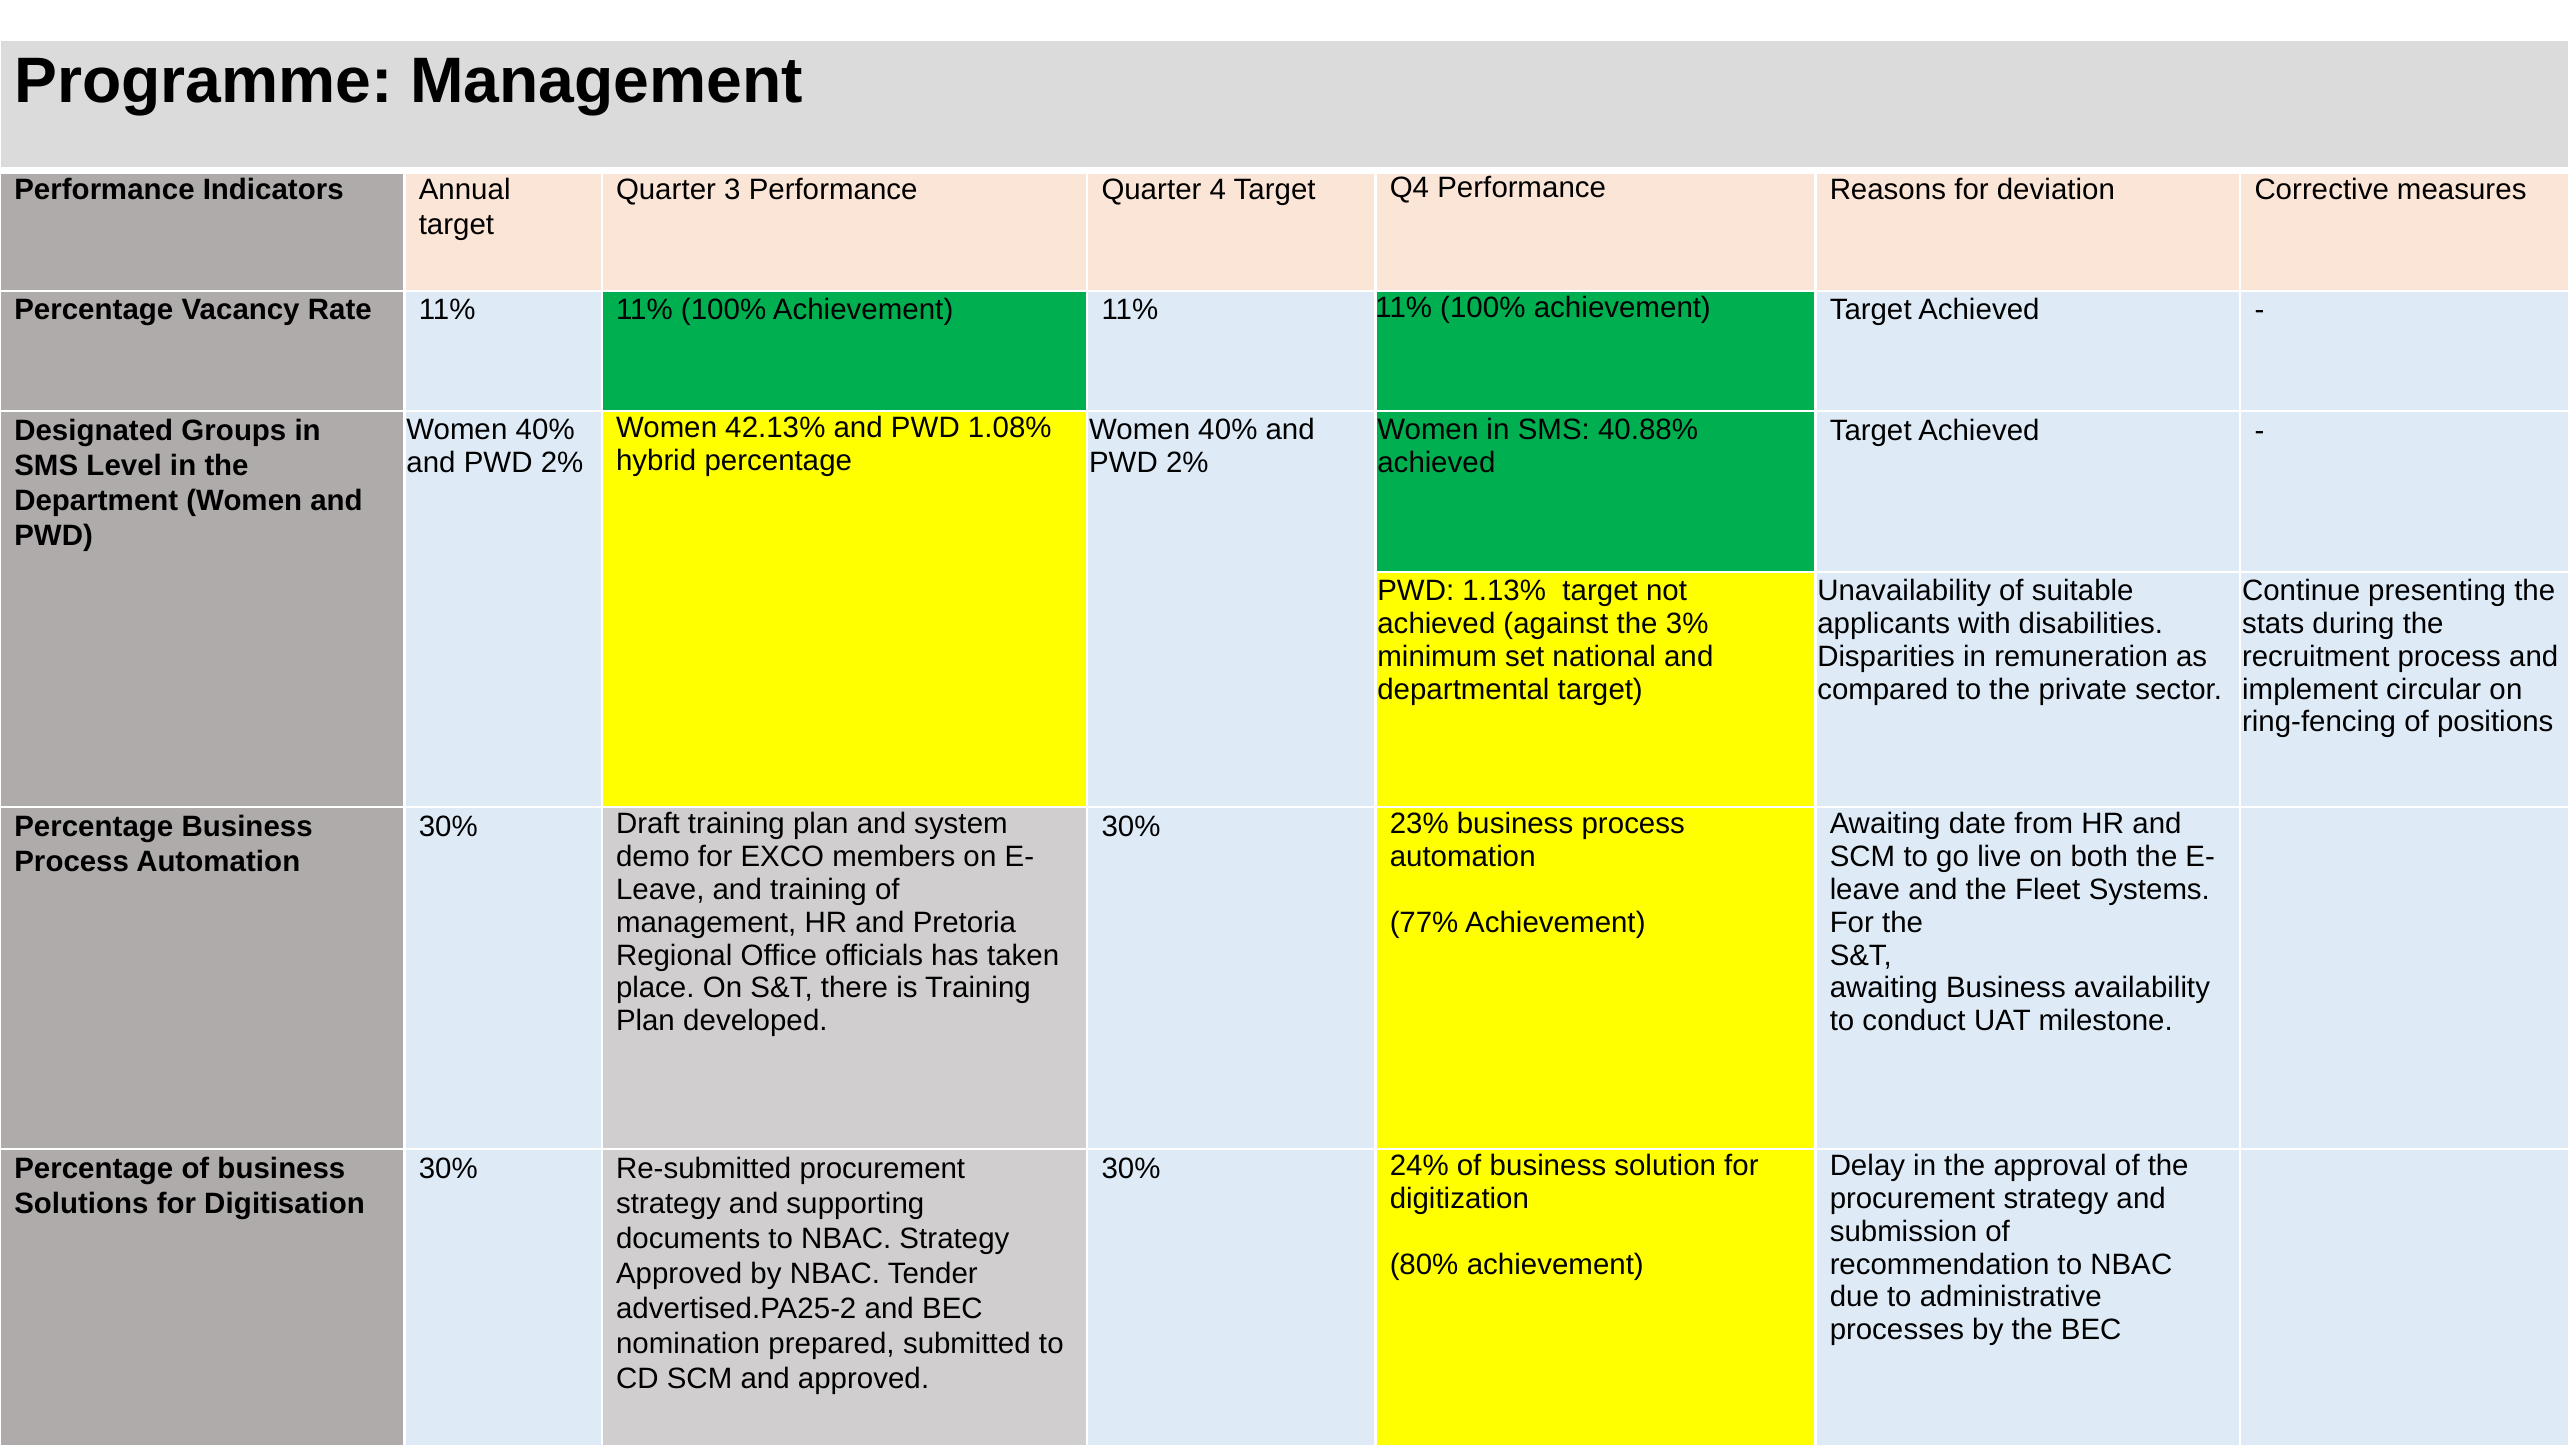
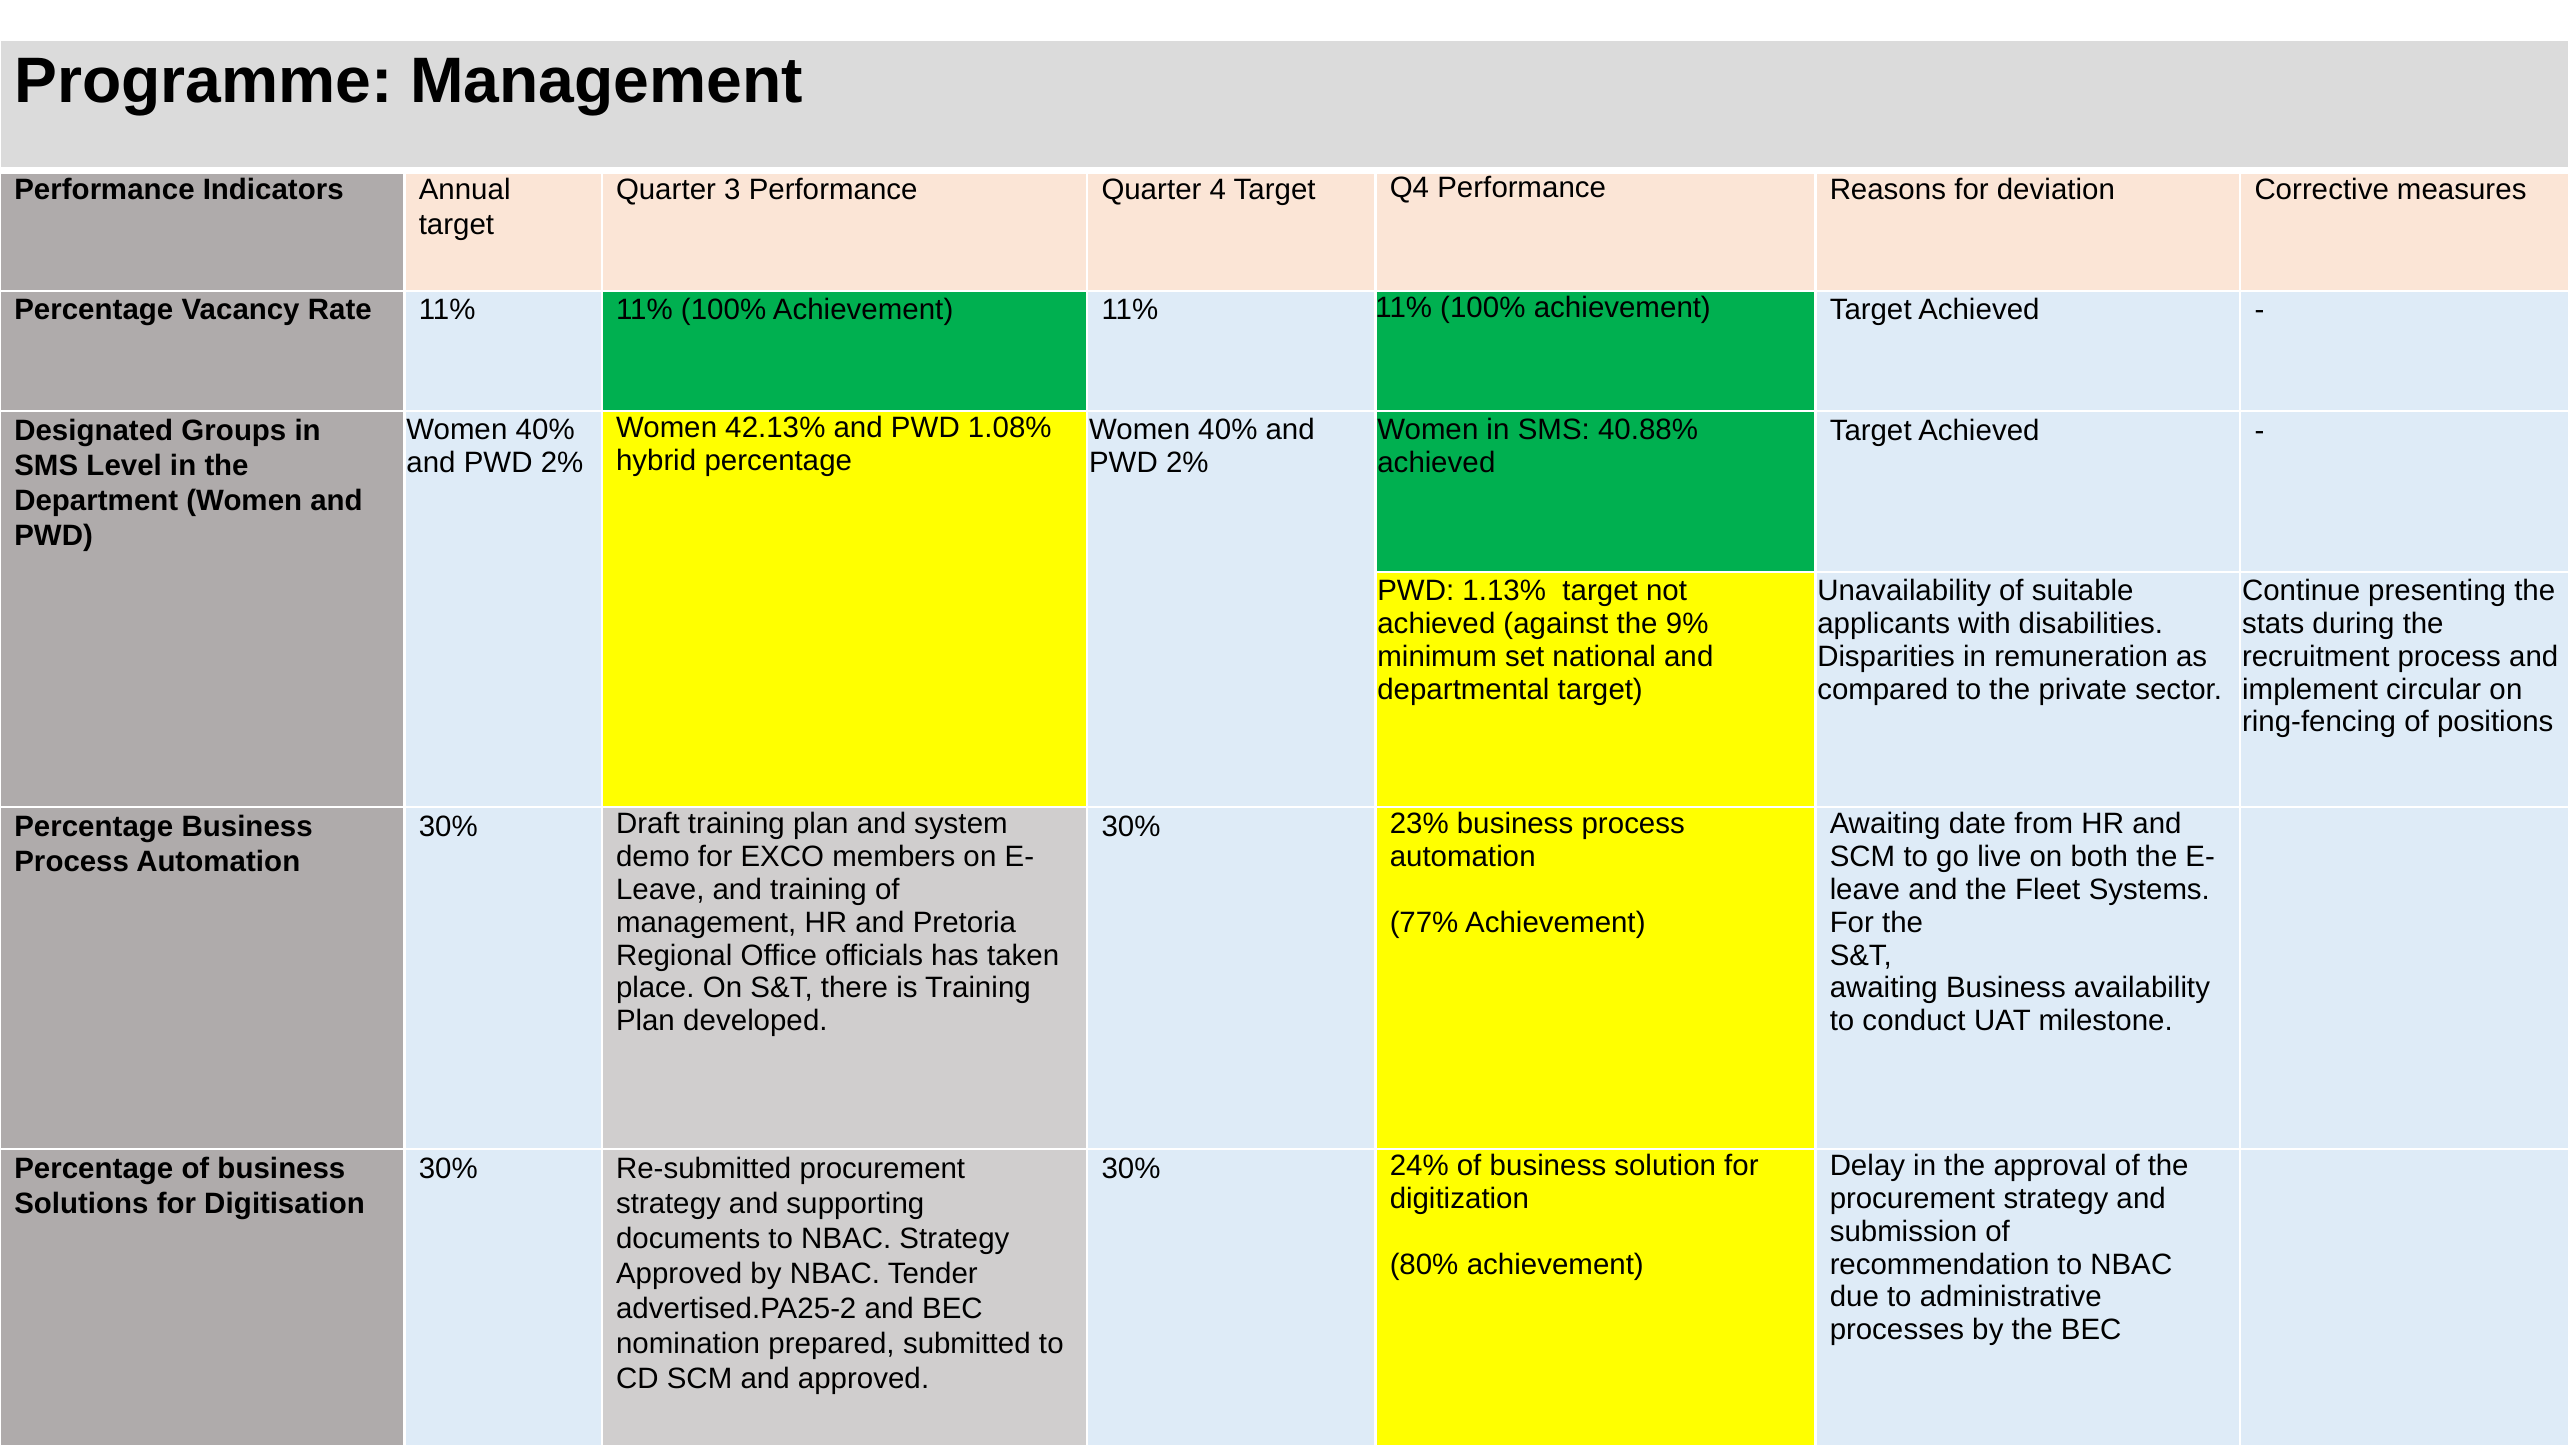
3%: 3% -> 9%
